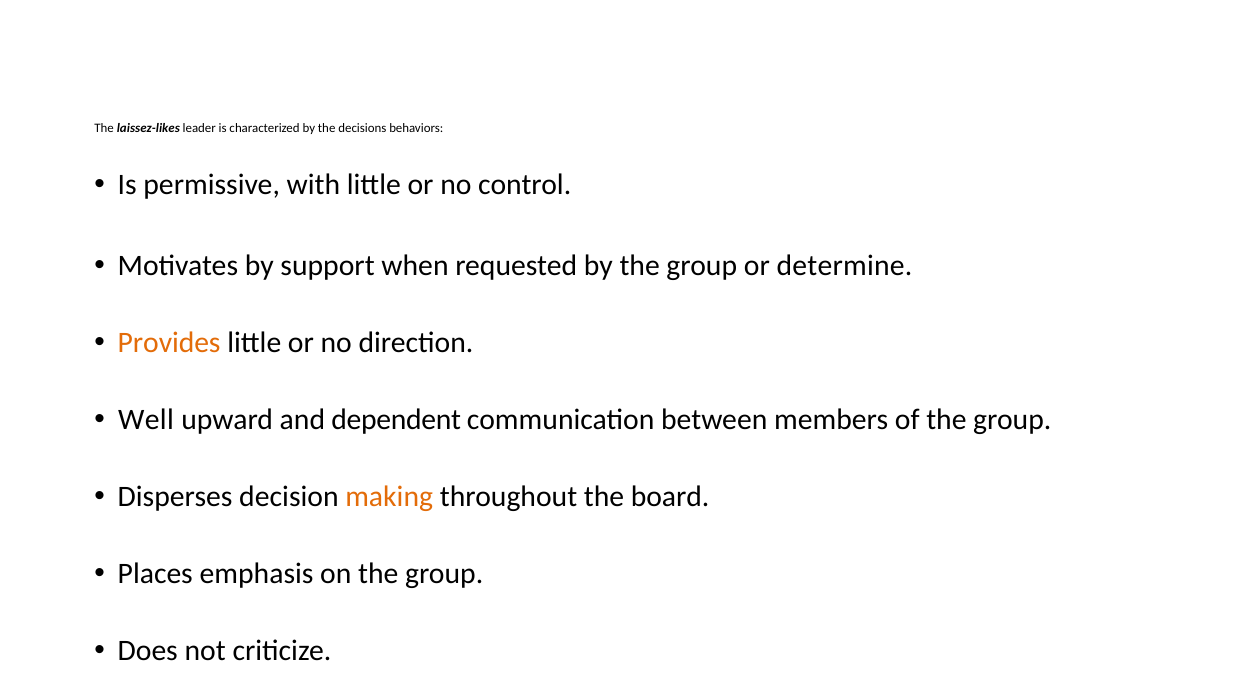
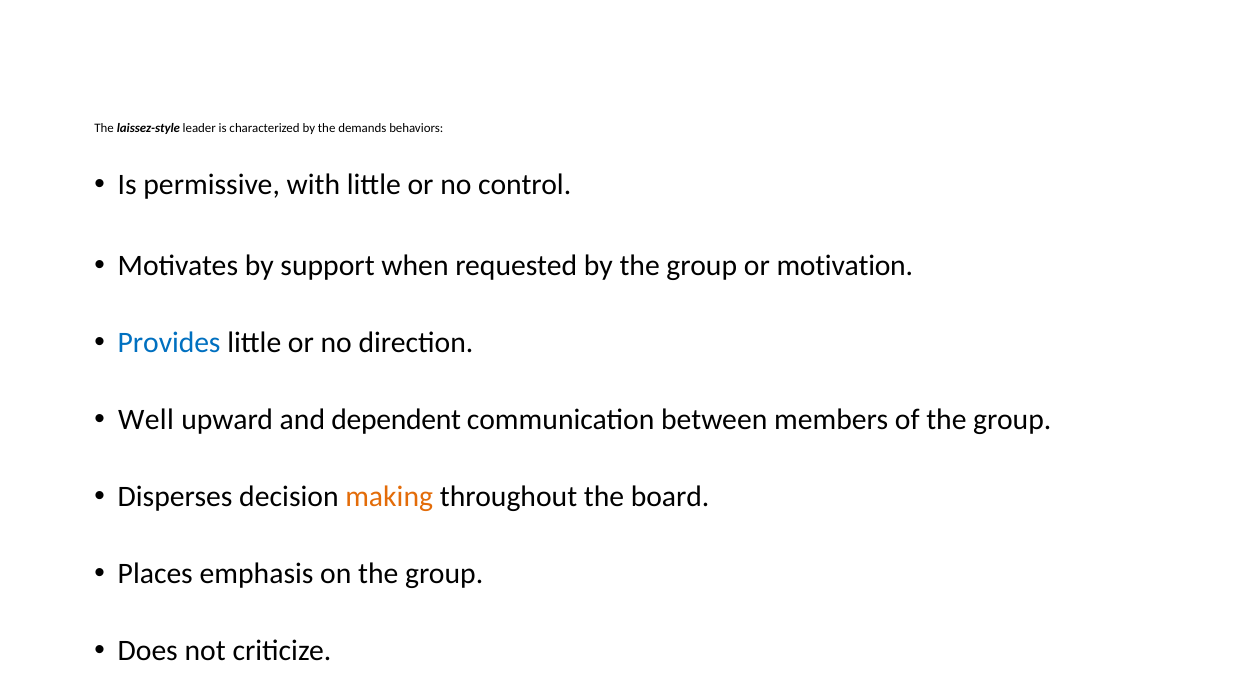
laissez-likes: laissez-likes -> laissez-style
decisions: decisions -> demands
determine: determine -> motivation
Provides colour: orange -> blue
